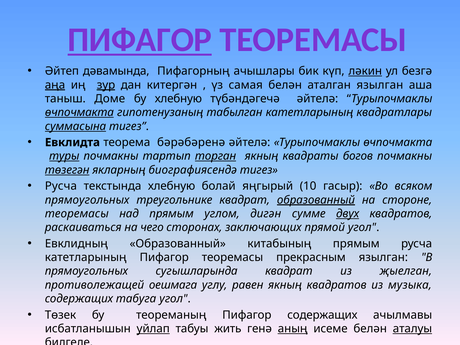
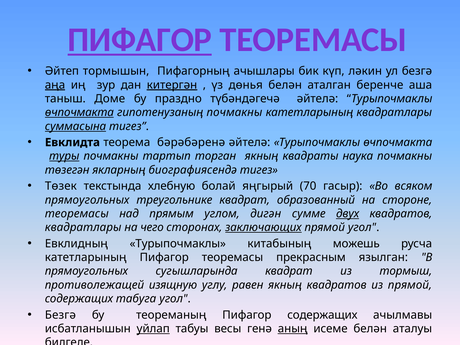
дәвамында: дәвамында -> тормышын
ләкин underline: present -> none
зур underline: present -> none
китергән underline: none -> present
самая: самая -> дөнья
аталган язылган: язылган -> беренче
бу хлебную: хлебную -> праздно
гипотенузаның табылган: табылган -> почмакны
торган underline: present -> none
богов: богов -> наука
төзегән underline: present -> none
Русча at (61, 186): Русча -> Төзек
10: 10 -> 70
образованный at (316, 200) underline: present -> none
раскаиваться at (83, 227): раскаиваться -> квадратлары
заключающих underline: none -> present
Евклидның Образованный: Образованный -> Турыпочмаклы
китабының прямым: прямым -> можешь
җыелган: җыелган -> тормыш
оешмага: оешмага -> изящную
из музыка: музыка -> прямой
Төзек at (60, 315): Төзек -> Безгә
жить: жить -> весы
аталуы underline: present -> none
